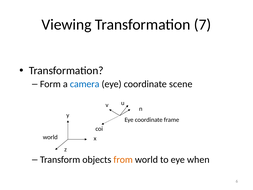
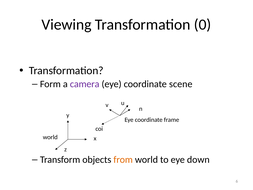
7: 7 -> 0
camera colour: blue -> purple
when: when -> down
